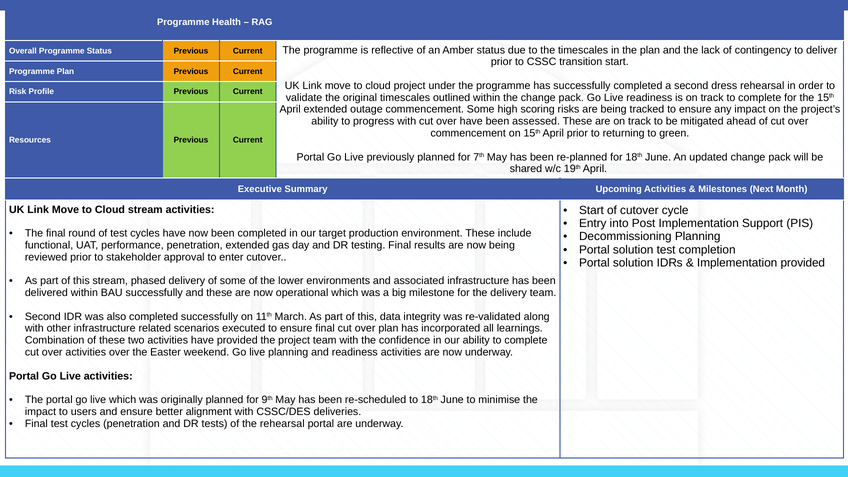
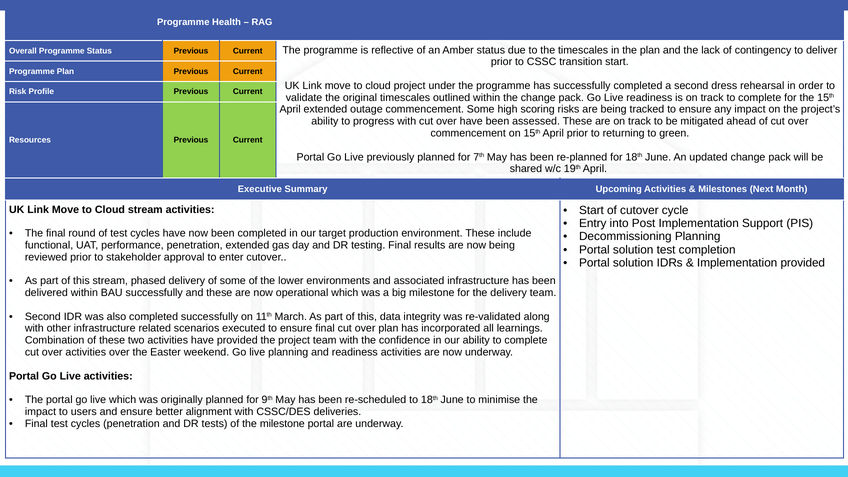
the rehearsal: rehearsal -> milestone
